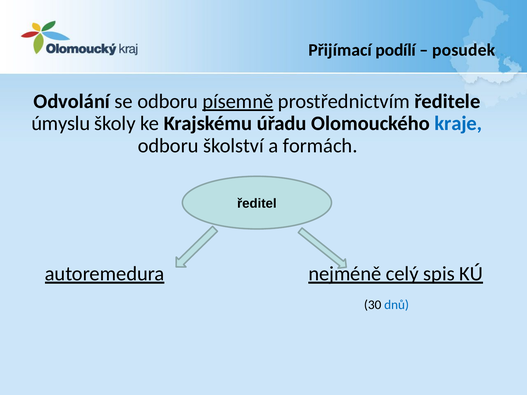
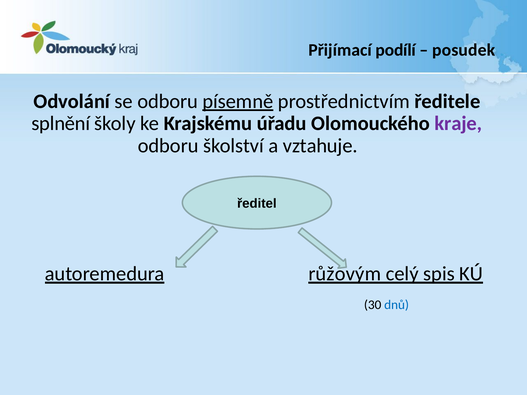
úmyslu: úmyslu -> splnění
kraje colour: blue -> purple
formách: formách -> vztahuje
nejméně: nejméně -> růžovým
